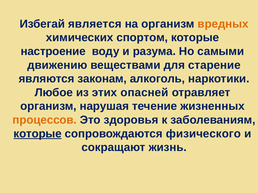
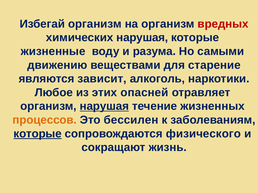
Избегай является: является -> организм
вредных colour: orange -> red
химических спортом: спортом -> нарушая
настроение: настроение -> жизненные
законам: законам -> зависит
нарушая at (104, 106) underline: none -> present
здоровья: здоровья -> бессилен
